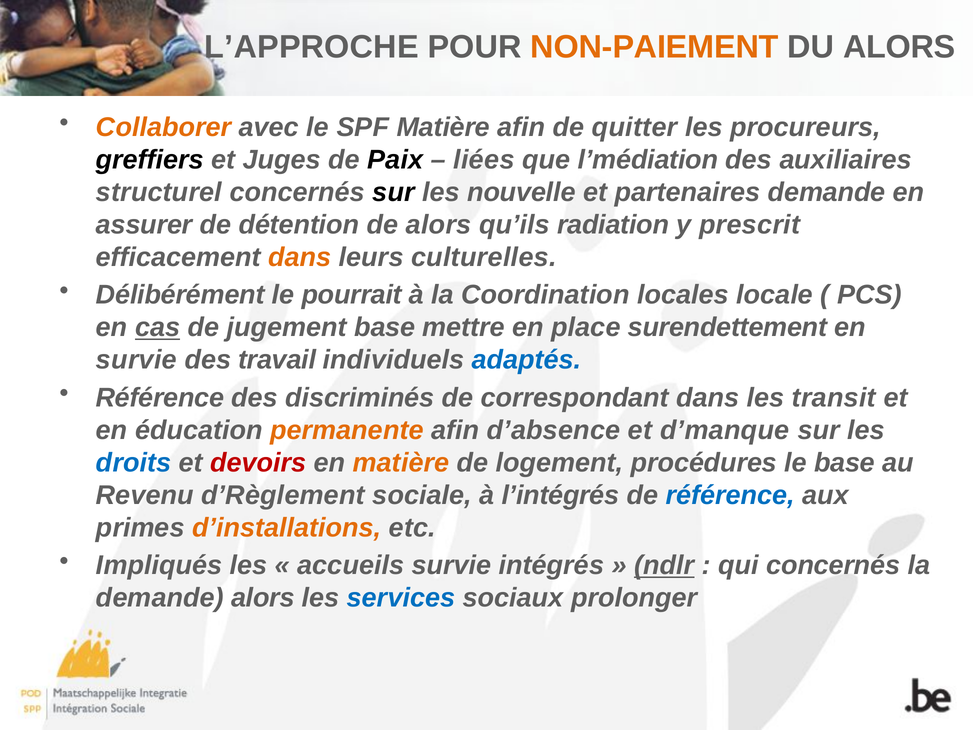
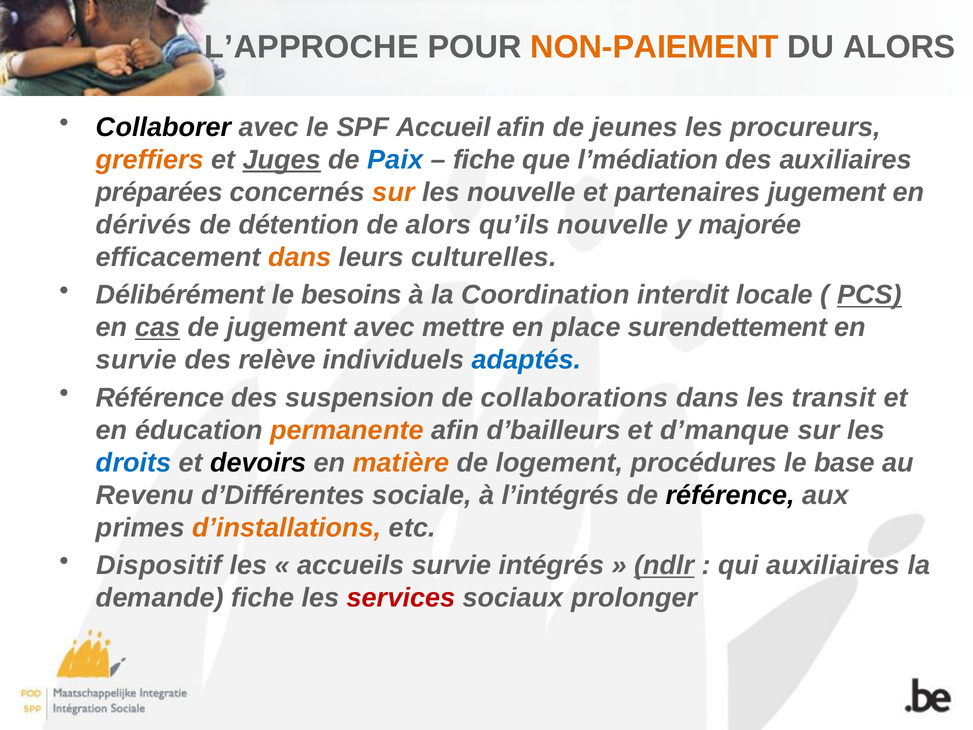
Collaborer colour: orange -> black
SPF Matière: Matière -> Accueil
quitter: quitter -> jeunes
greffiers colour: black -> orange
Juges underline: none -> present
Paix colour: black -> blue
liées at (484, 160): liées -> fiche
structurel: structurel -> préparées
sur at (394, 192) colour: black -> orange
partenaires demande: demande -> jugement
assurer: assurer -> dérivés
qu’ils radiation: radiation -> nouvelle
prescrit: prescrit -> majorée
pourrait: pourrait -> besoins
locales: locales -> interdit
PCS underline: none -> present
jugement base: base -> avec
travail: travail -> relève
discriminés: discriminés -> suspension
correspondant: correspondant -> collaborations
d’absence: d’absence -> d’bailleurs
devoirs colour: red -> black
d’Règlement: d’Règlement -> d’Différentes
référence at (730, 495) colour: blue -> black
Impliqués: Impliqués -> Dispositif
qui concernés: concernés -> auxiliaires
demande alors: alors -> fiche
services colour: blue -> red
